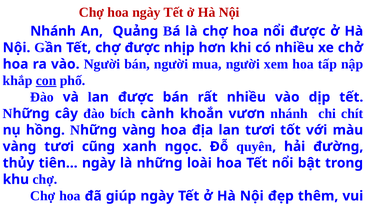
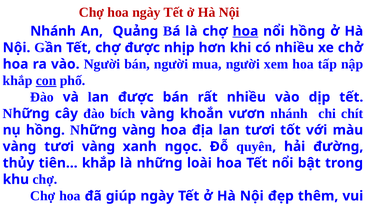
hoa at (245, 31) underline: none -> present
nổi được: được -> hồng
bích cành: cành -> vàng
tươi cũng: cũng -> vàng
tiên… ngày: ngày -> khắp
